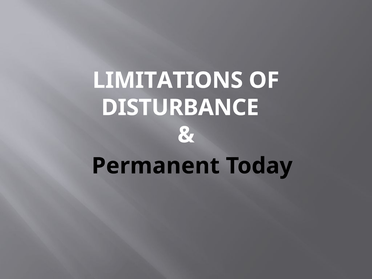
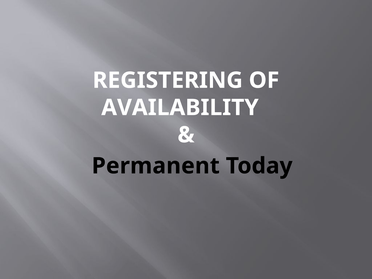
LIMITATIONS: LIMITATIONS -> REGISTERING
DISTURBANCE: DISTURBANCE -> AVAILABILITY
